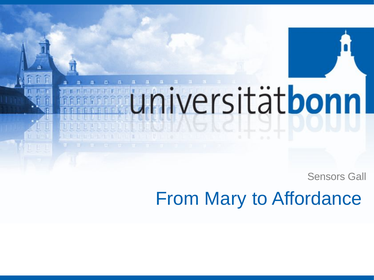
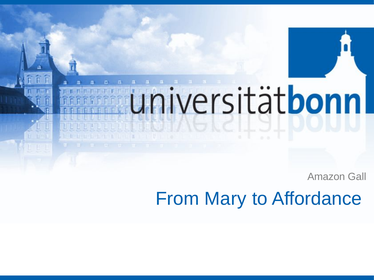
Sensors: Sensors -> Amazon
